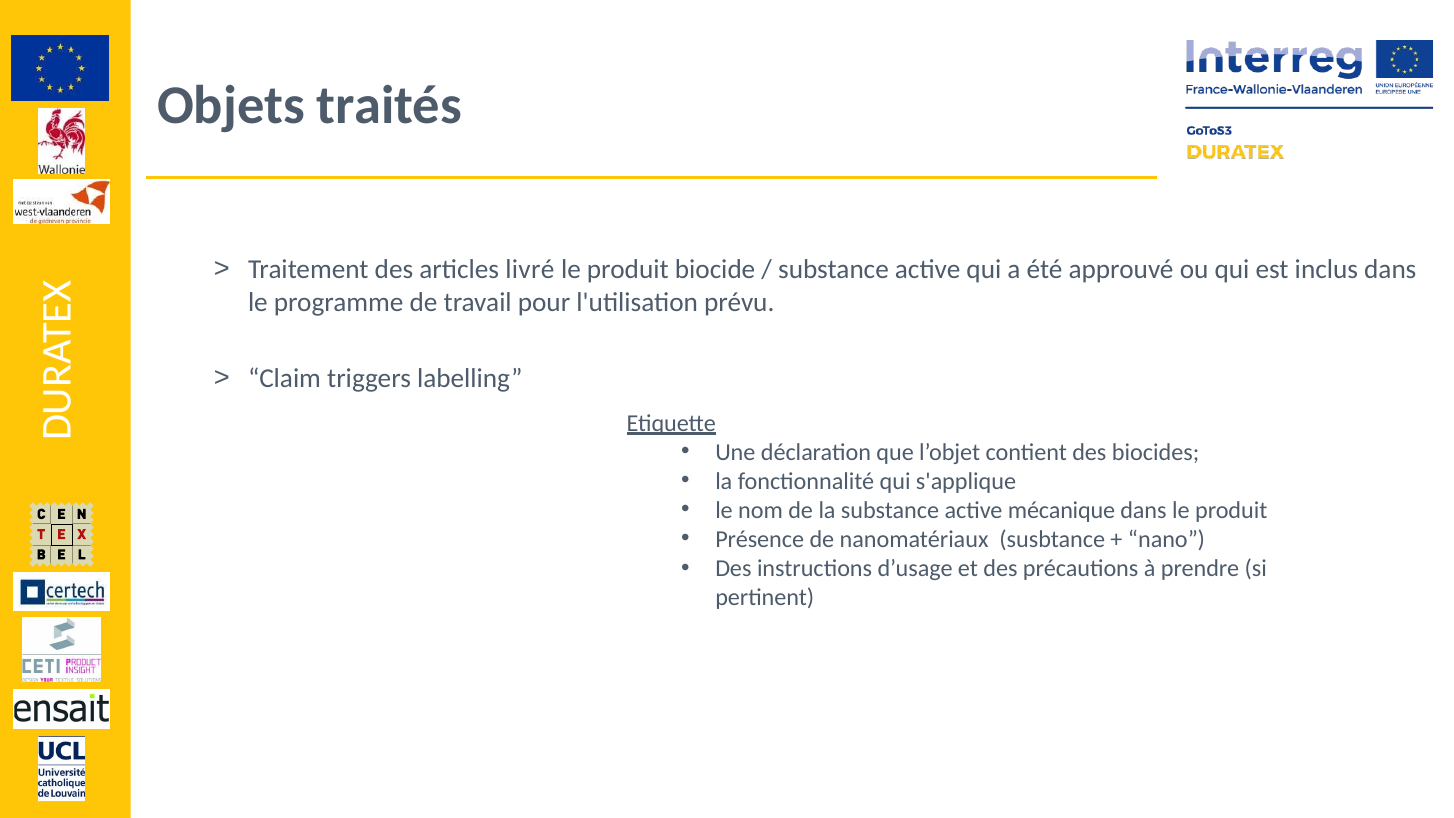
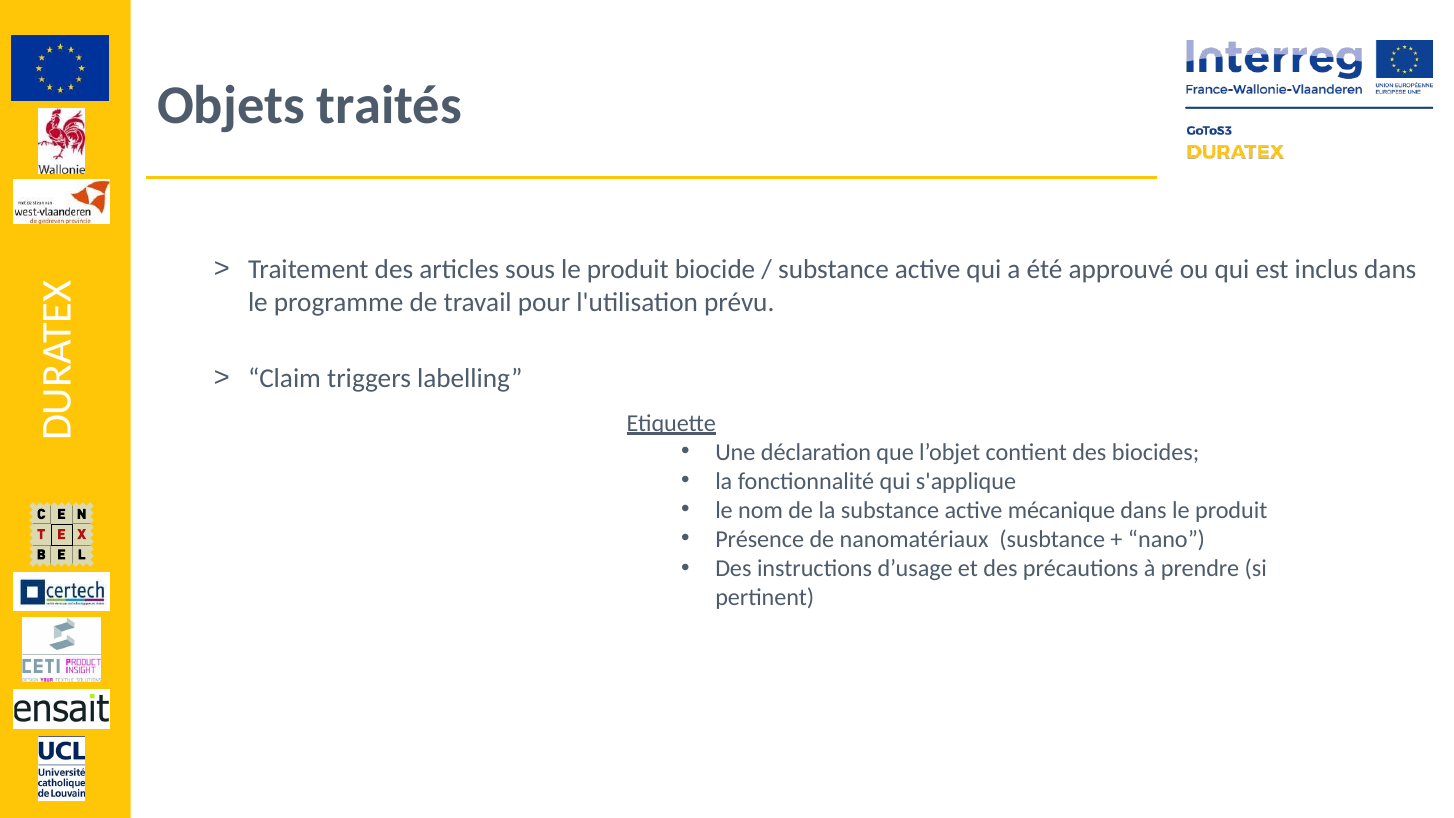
livré: livré -> sous
